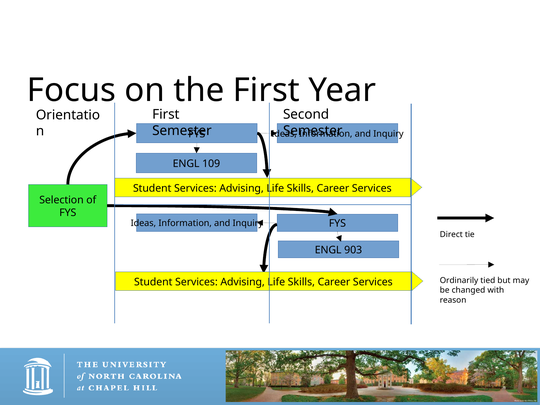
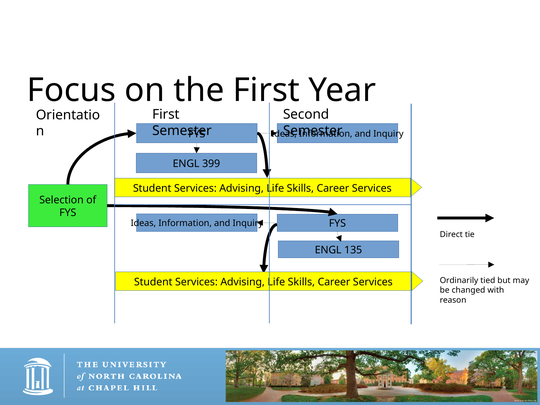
109: 109 -> 399
903: 903 -> 135
